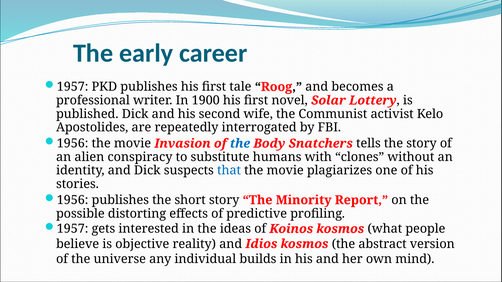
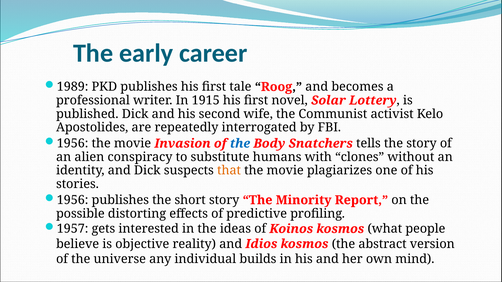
1957 at (73, 87): 1957 -> 1989
1900: 1900 -> 1915
that colour: blue -> orange
